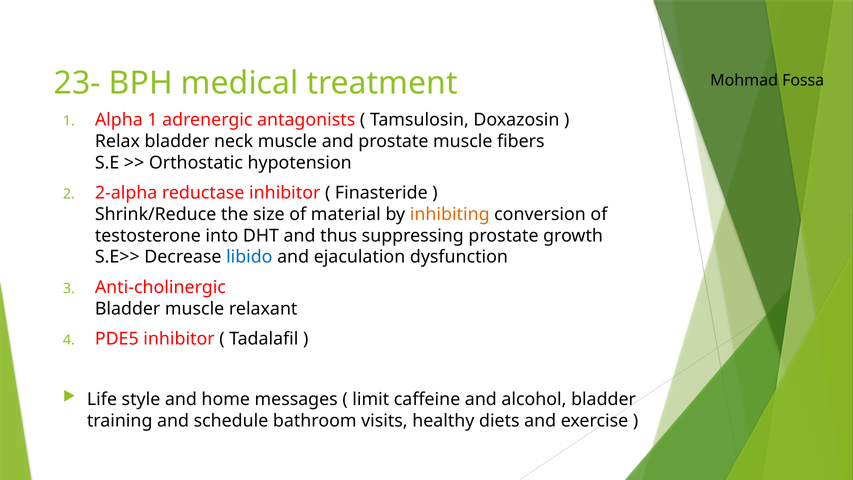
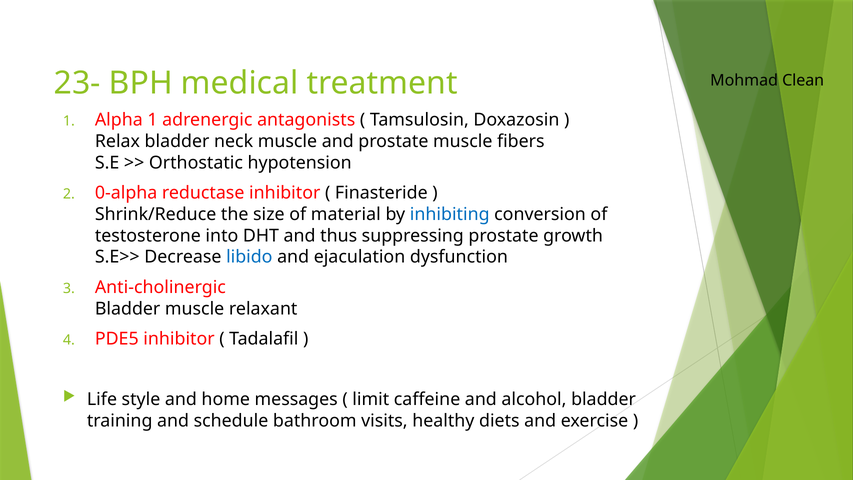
Fossa: Fossa -> Clean
2-alpha: 2-alpha -> 0-alpha
inhibiting colour: orange -> blue
